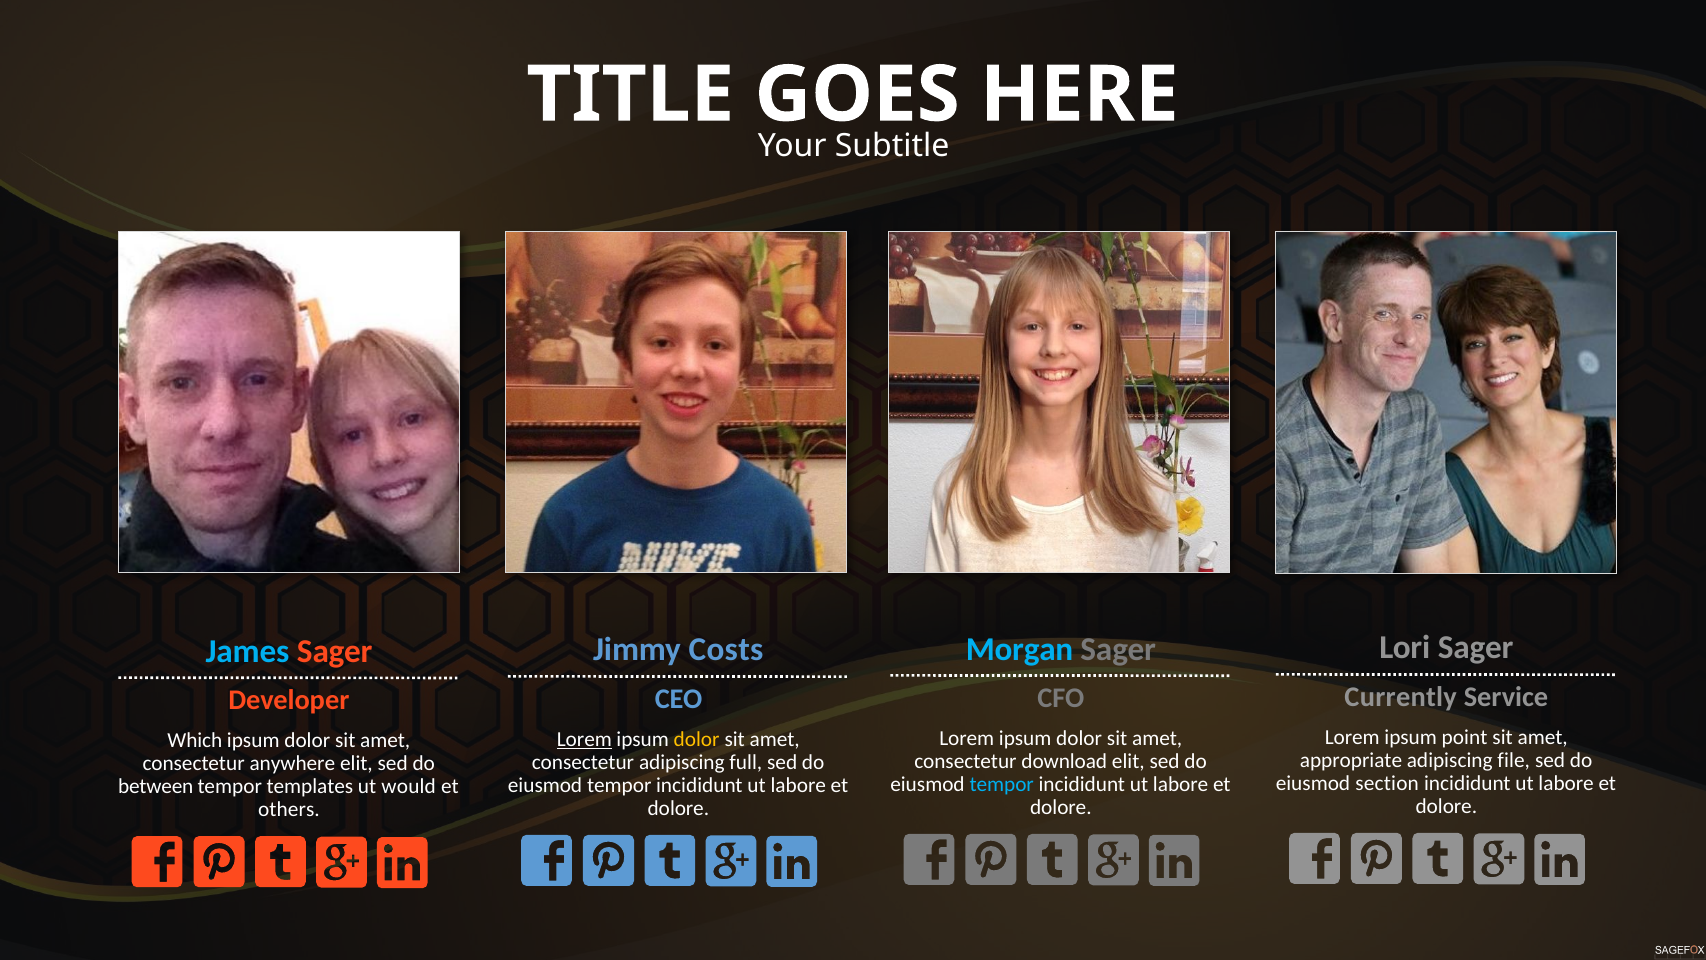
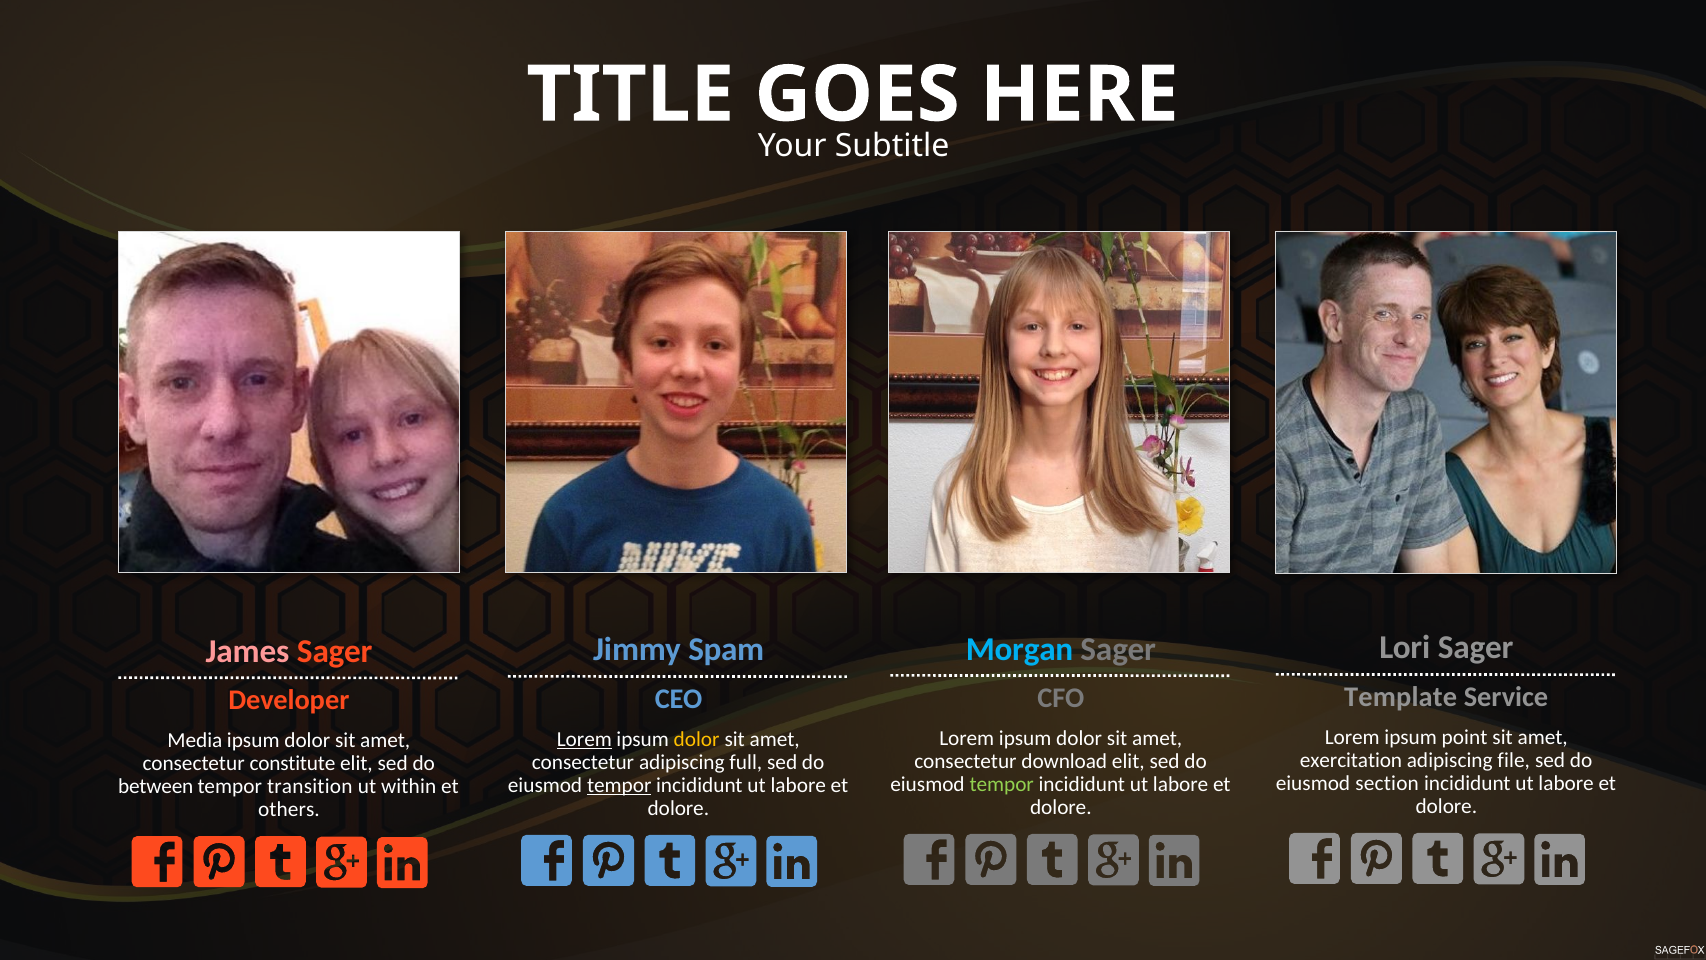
Costs: Costs -> Spam
James colour: light blue -> pink
Currently: Currently -> Template
Which: Which -> Media
appropriate: appropriate -> exercitation
anywhere: anywhere -> constitute
tempor at (1002, 784) colour: light blue -> light green
tempor at (619, 785) underline: none -> present
templates: templates -> transition
would: would -> within
